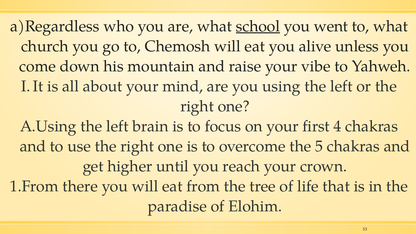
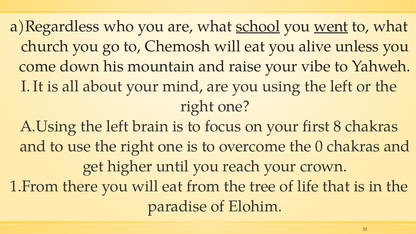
went underline: none -> present
4: 4 -> 8
5: 5 -> 0
